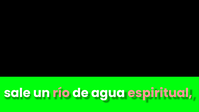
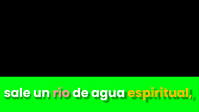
espiritual colour: pink -> yellow
